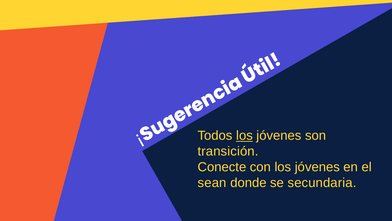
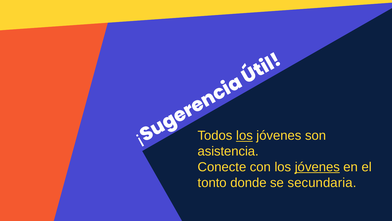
transición: transición -> asistencia
jóvenes at (317, 167) underline: none -> present
sean: sean -> tonto
